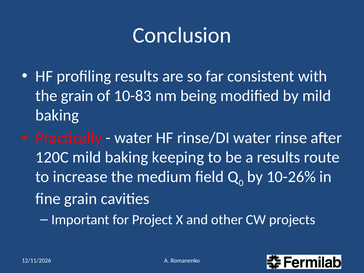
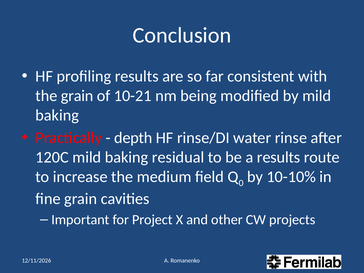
10-83: 10-83 -> 10-21
water at (133, 138): water -> depth
keeping: keeping -> residual
10-26%: 10-26% -> 10-10%
